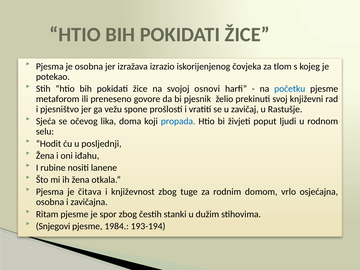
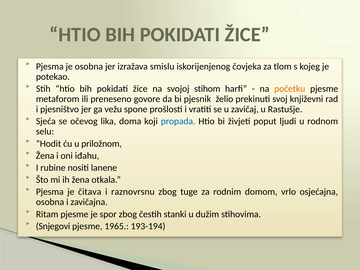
izrazio: izrazio -> smislu
osnovi: osnovi -> stihom
početku colour: blue -> orange
posljednji: posljednji -> priložnom
književnost: književnost -> raznovrsnu
1984: 1984 -> 1965
